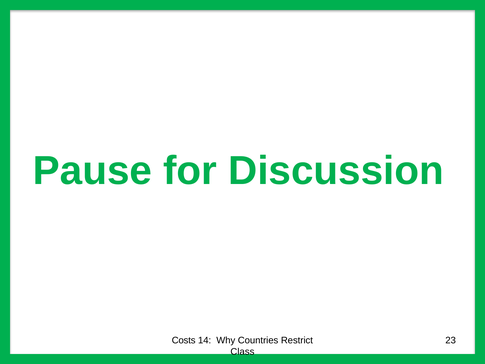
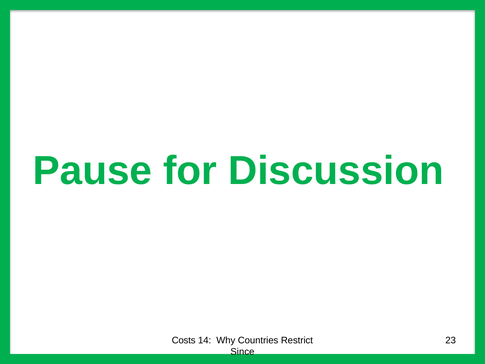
Class: Class -> Since
